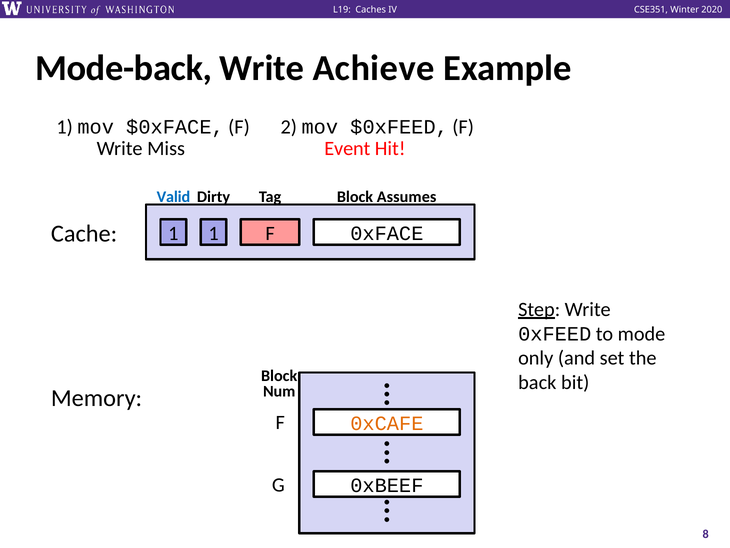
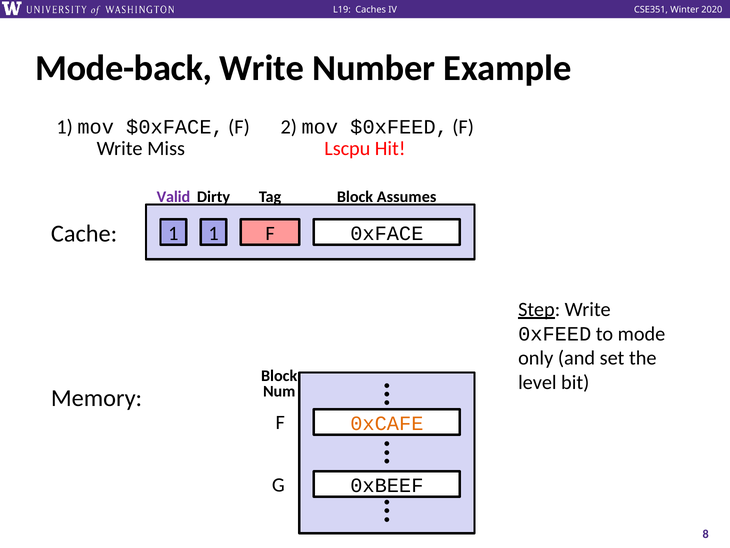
Achieve: Achieve -> Number
Event: Event -> Lscpu
Valid colour: blue -> purple
back: back -> level
